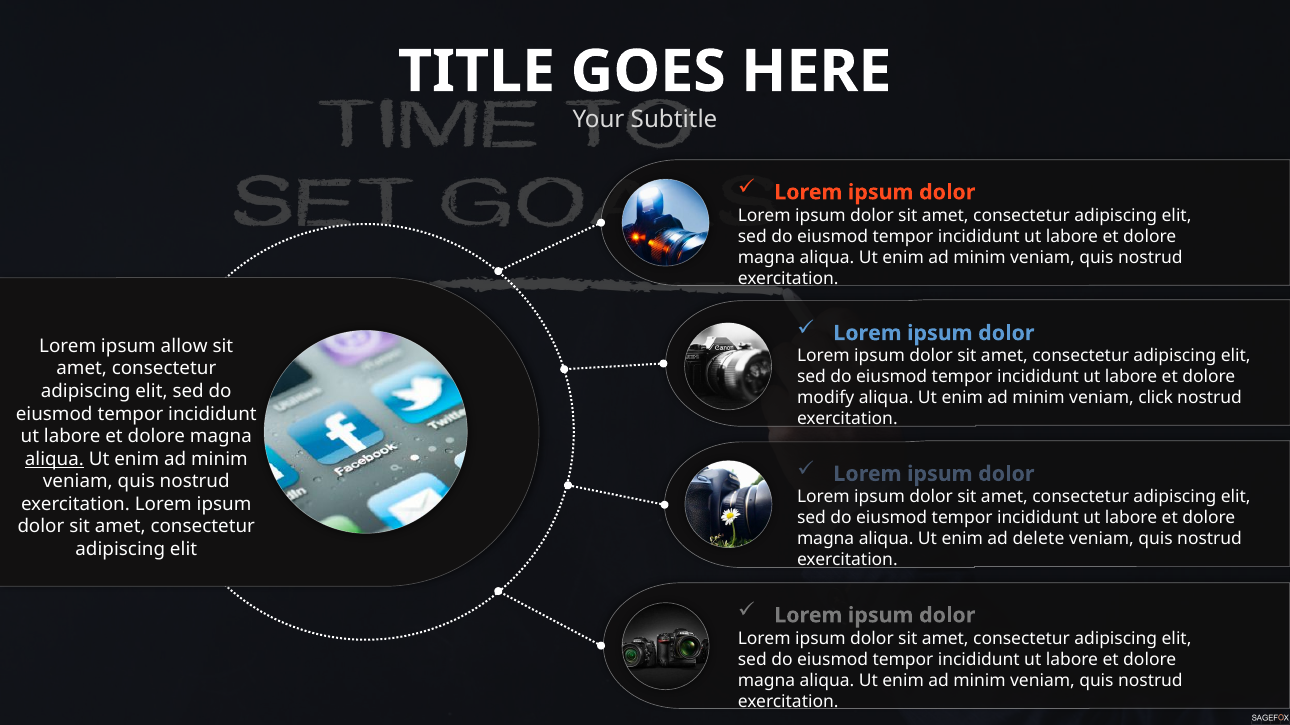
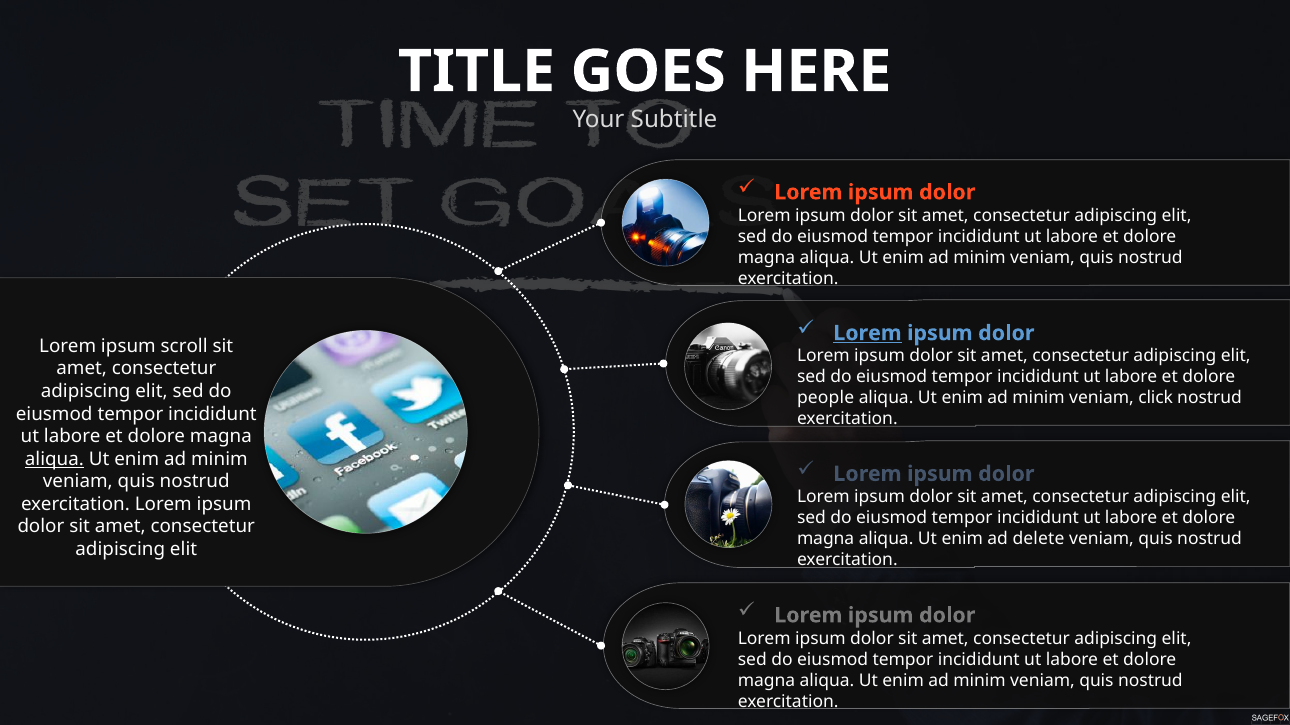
Lorem at (868, 333) underline: none -> present
allow: allow -> scroll
modify: modify -> people
